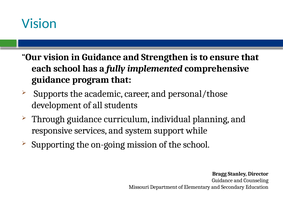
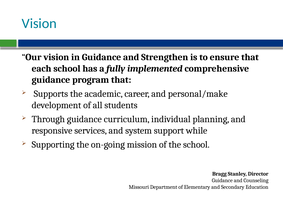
personal/those: personal/those -> personal/make
